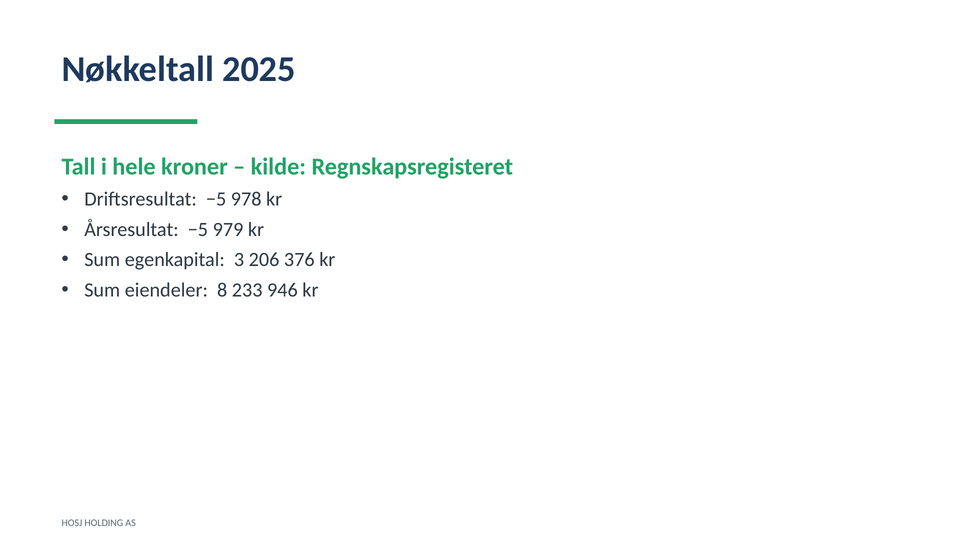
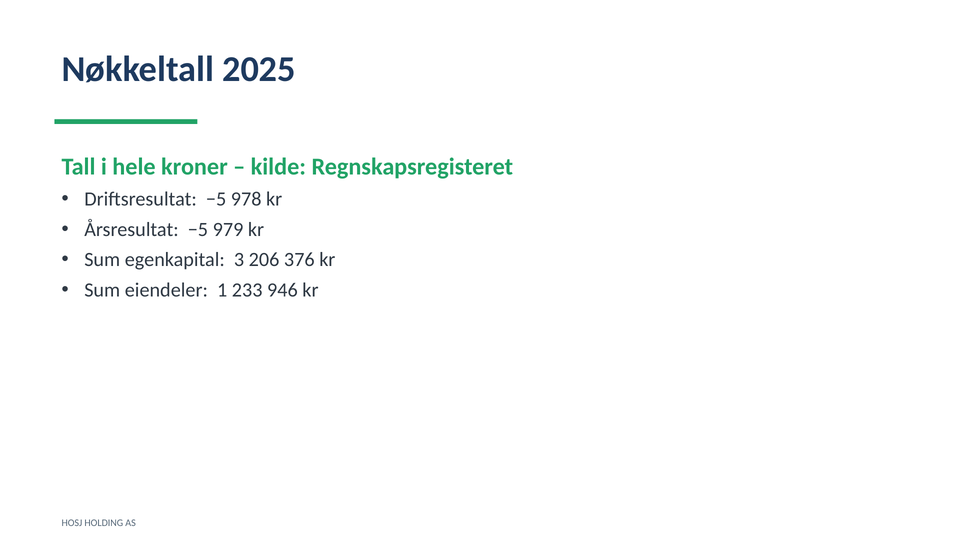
8: 8 -> 1
